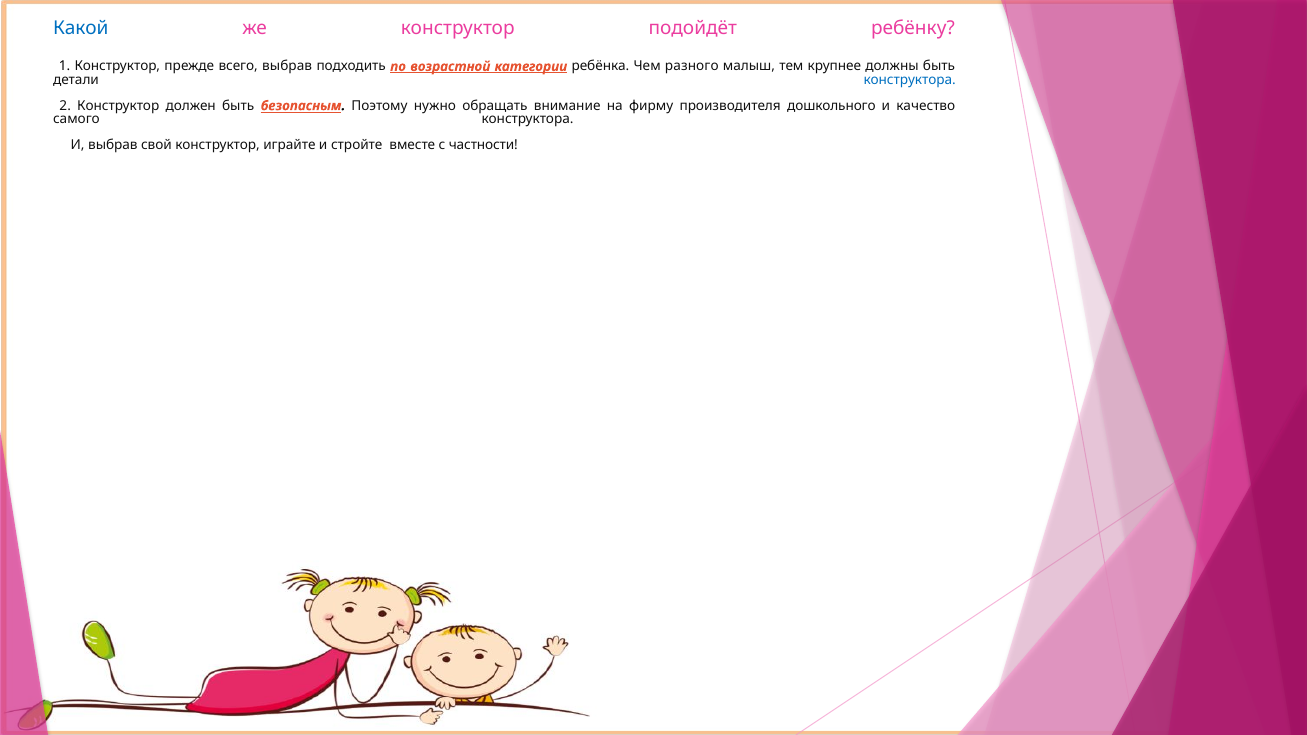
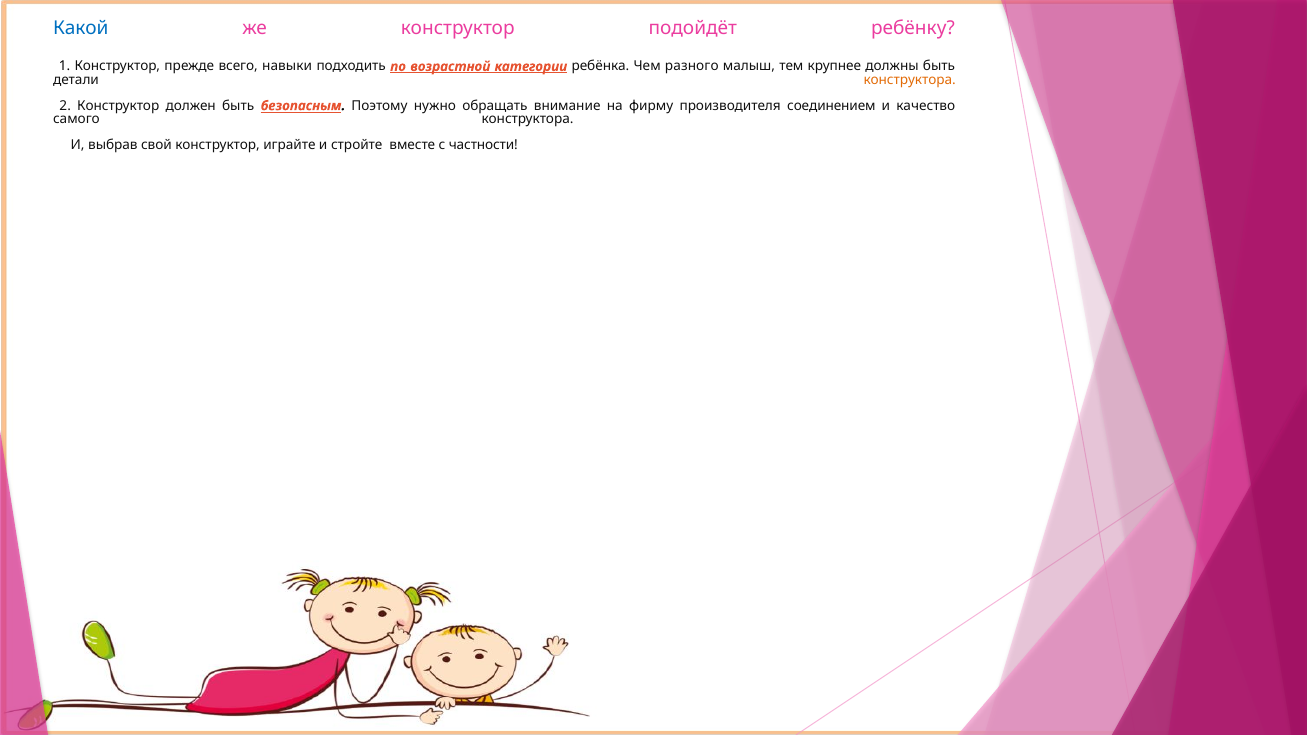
всего выбрав: выбрав -> навыки
конструктора at (910, 80) colour: blue -> orange
дошкольного: дошкольного -> соединением
